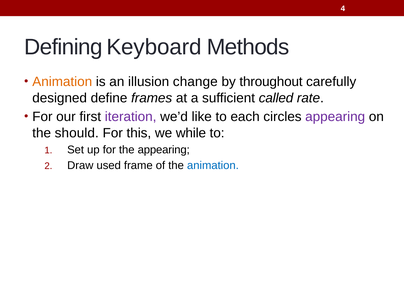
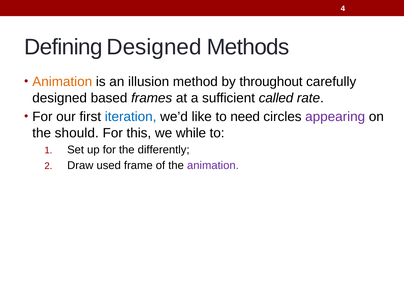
Defining Keyboard: Keyboard -> Designed
change: change -> method
define: define -> based
iteration colour: purple -> blue
each: each -> need
the appearing: appearing -> differently
animation at (213, 166) colour: blue -> purple
